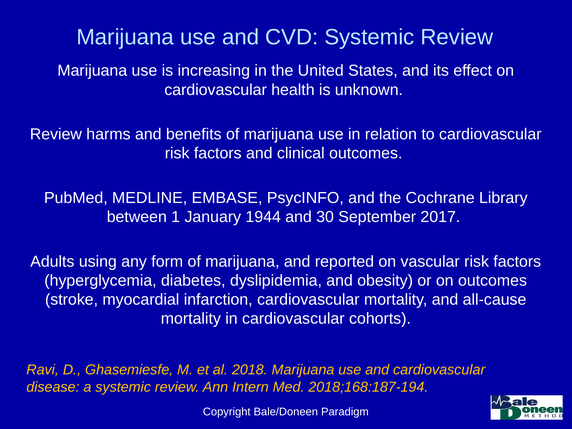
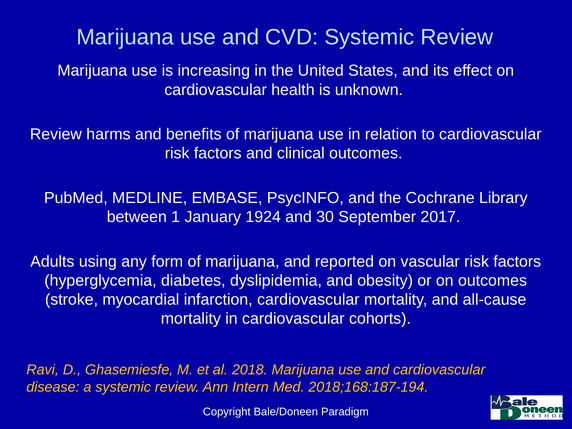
1944: 1944 -> 1924
